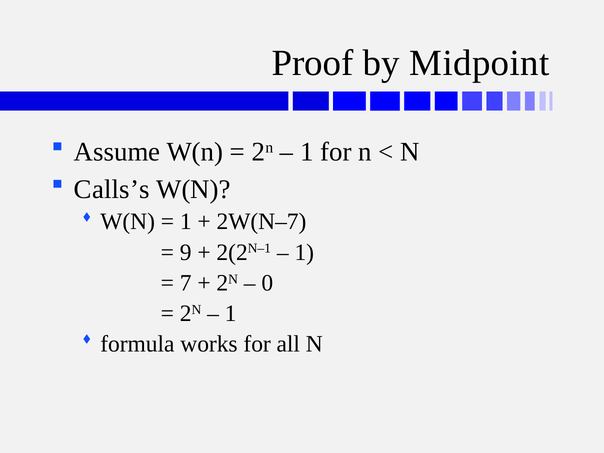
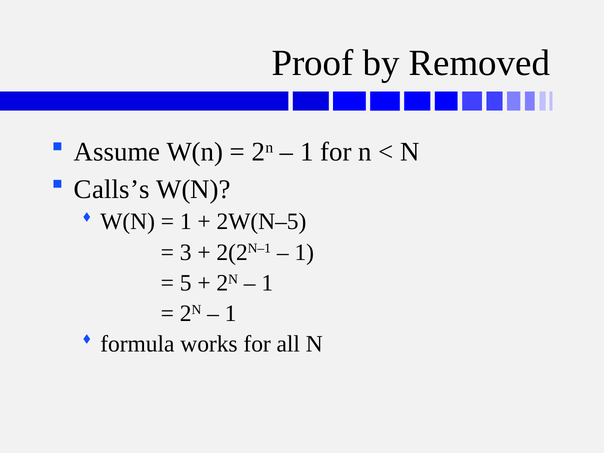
Midpoint: Midpoint -> Removed
2W(N–7: 2W(N–7 -> 2W(N–5
9: 9 -> 3
7: 7 -> 5
0 at (267, 283): 0 -> 1
